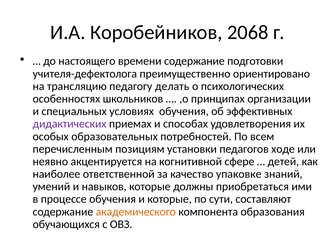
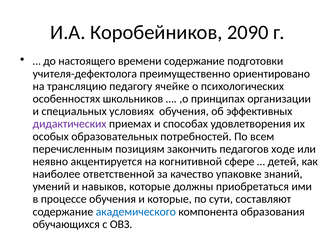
2068: 2068 -> 2090
делать: делать -> ячейке
установки: установки -> закончить
академического colour: orange -> blue
